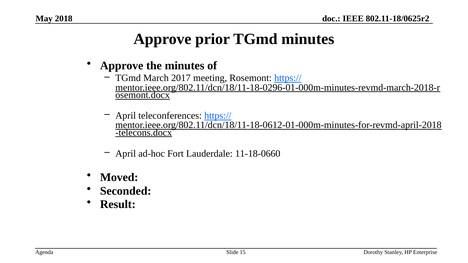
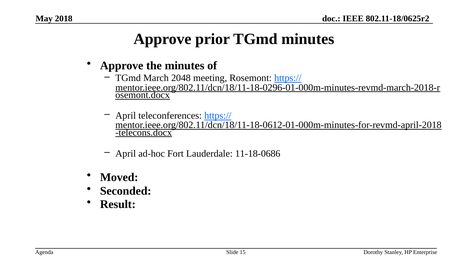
2017: 2017 -> 2048
11-18-0660: 11-18-0660 -> 11-18-0686
